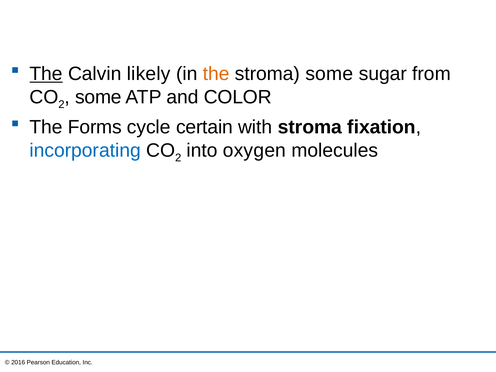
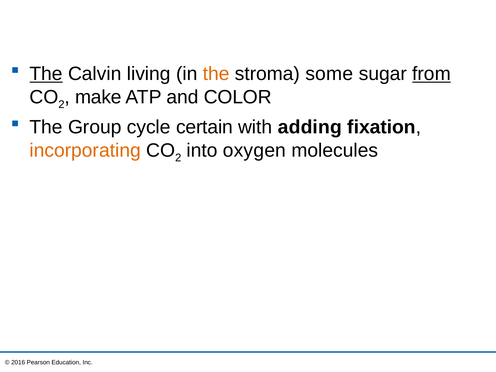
likely: likely -> living
from underline: none -> present
some at (98, 97): some -> make
Forms: Forms -> Group
with stroma: stroma -> adding
incorporating colour: blue -> orange
